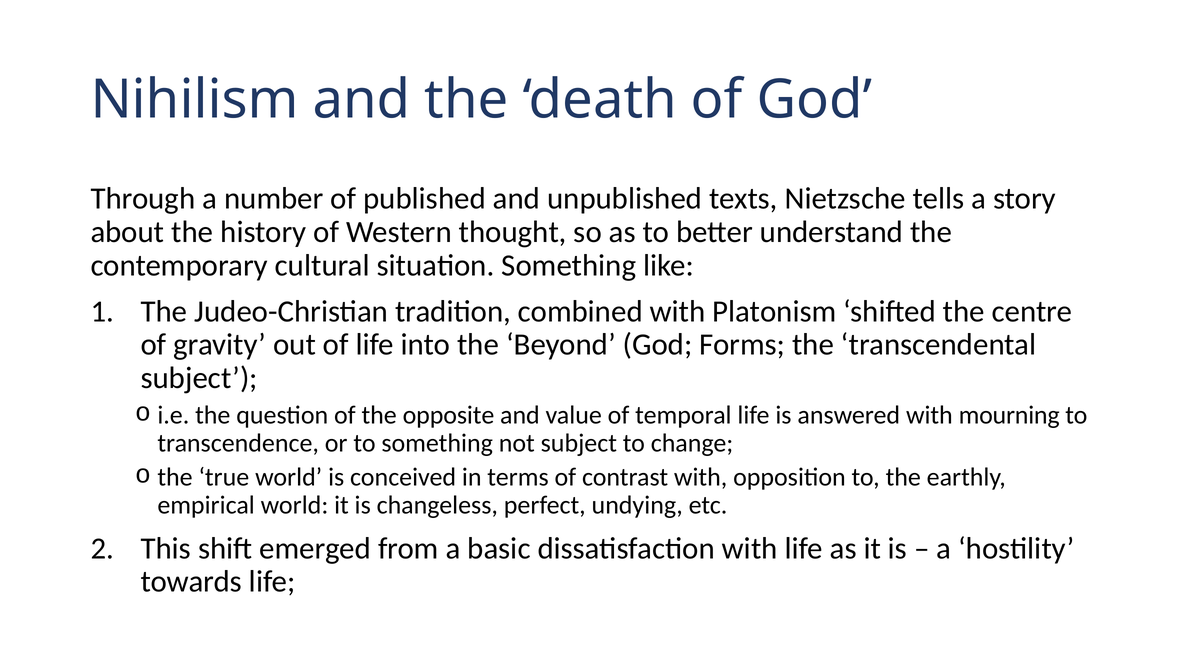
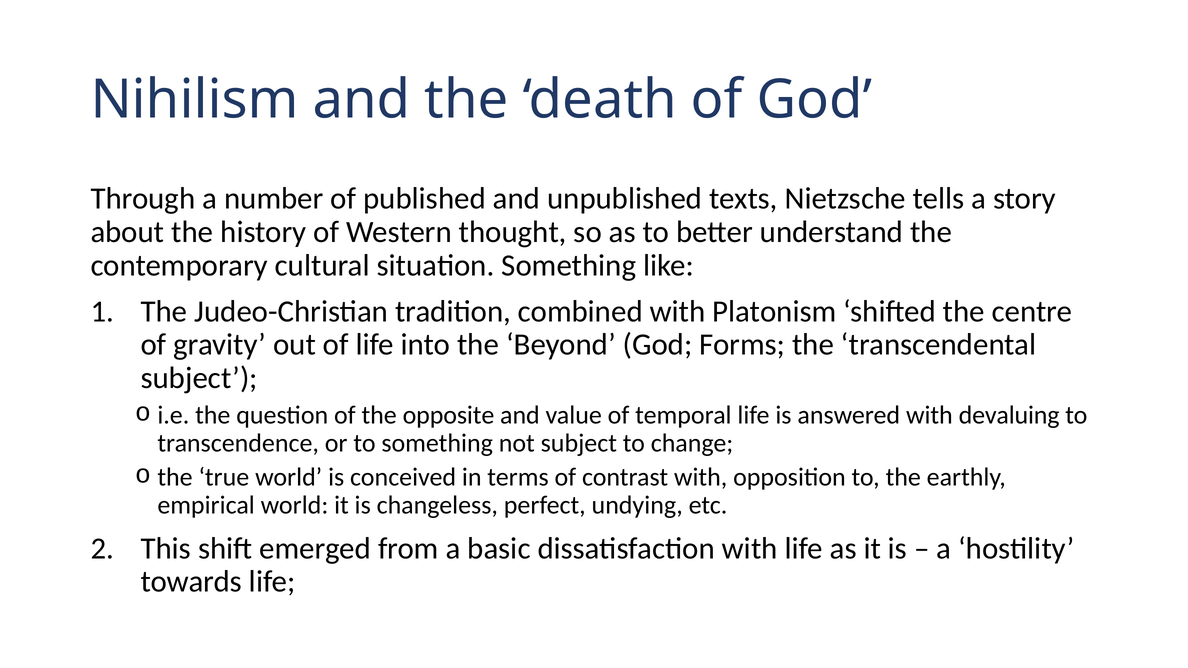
mourning: mourning -> devaluing
